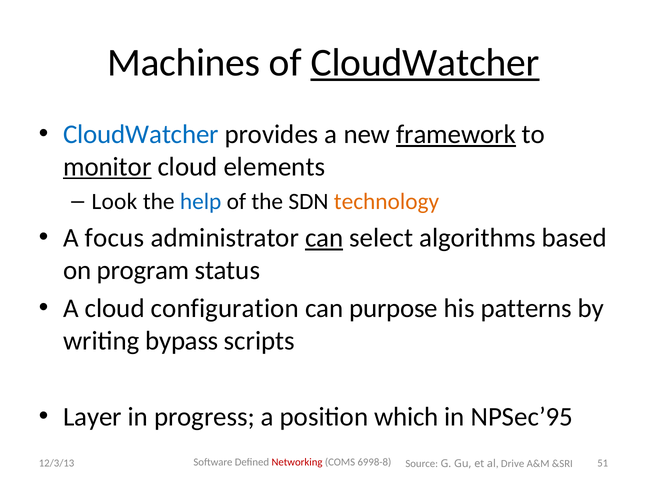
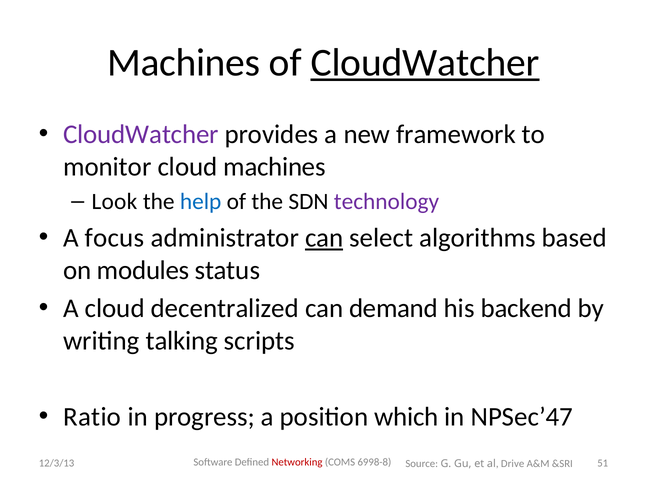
CloudWatcher at (141, 135) colour: blue -> purple
framework underline: present -> none
monitor underline: present -> none
cloud elements: elements -> machines
technology colour: orange -> purple
program: program -> modules
configuration: configuration -> decentralized
purpose: purpose -> demand
patterns: patterns -> backend
bypass: bypass -> talking
Layer: Layer -> Ratio
NPSec’95: NPSec’95 -> NPSec’47
